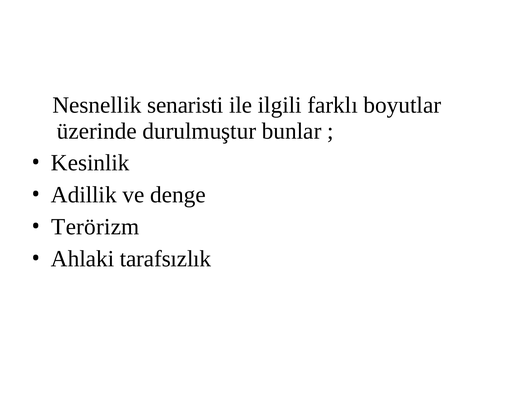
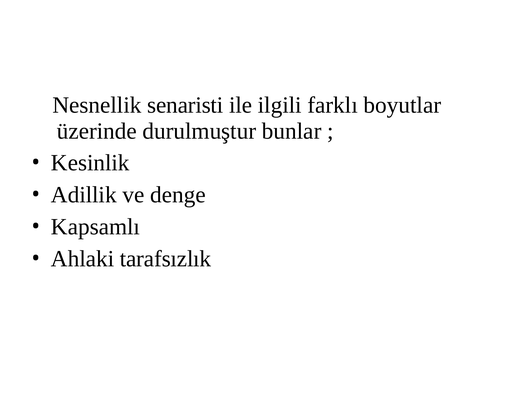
Terörizm: Terörizm -> Kapsamlı
